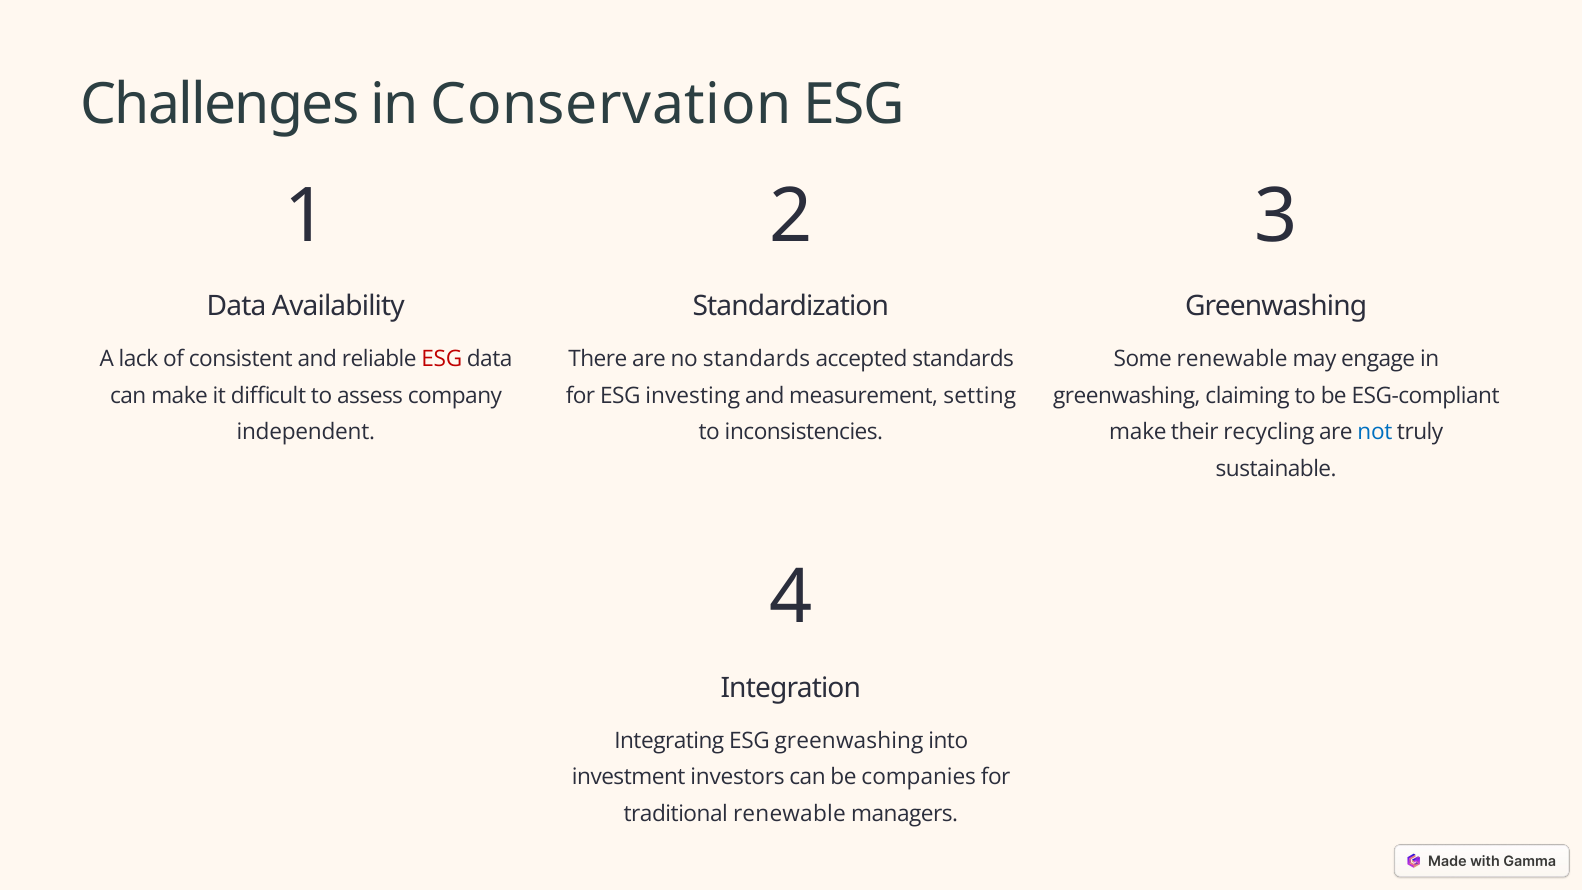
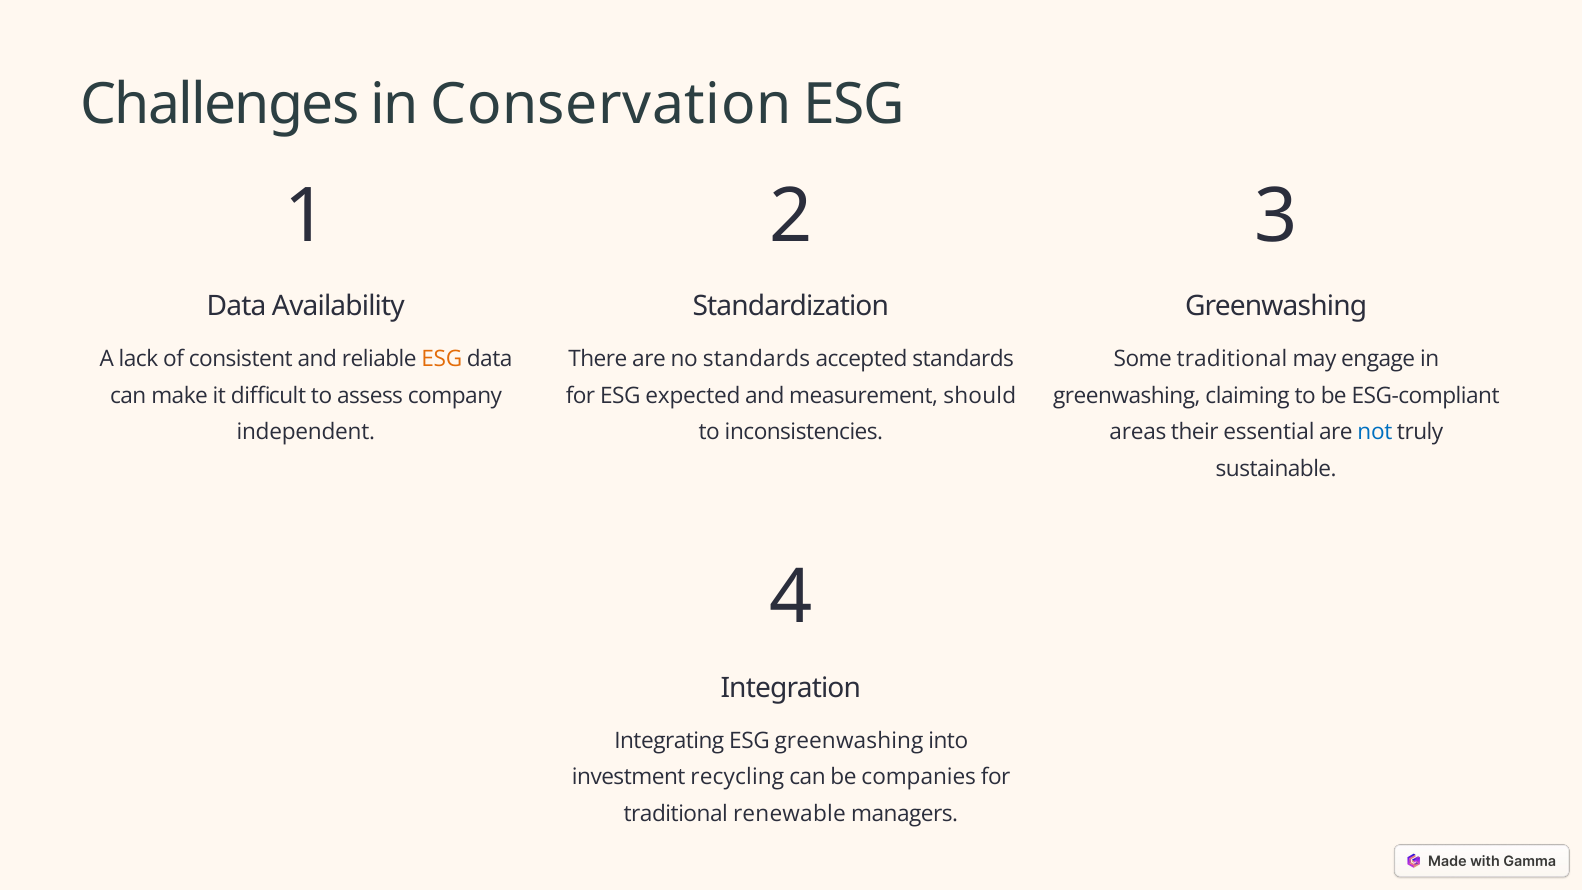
ESG at (442, 359) colour: red -> orange
Some renewable: renewable -> traditional
investing: investing -> expected
setting: setting -> should
make at (1138, 432): make -> areas
recycling: recycling -> essential
investors: investors -> recycling
